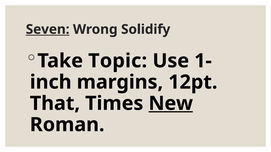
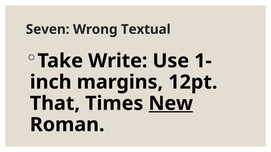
Seven underline: present -> none
Solidify: Solidify -> Textual
Topic: Topic -> Write
